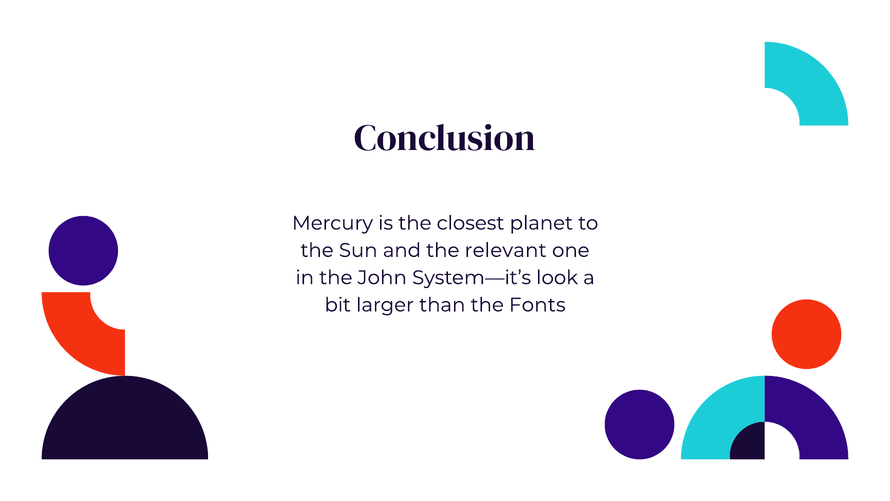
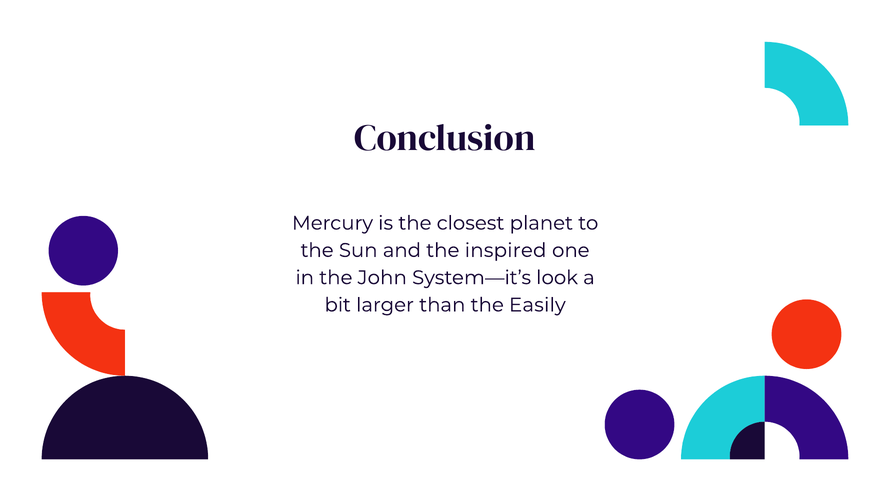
relevant: relevant -> inspired
Fonts: Fonts -> Easily
